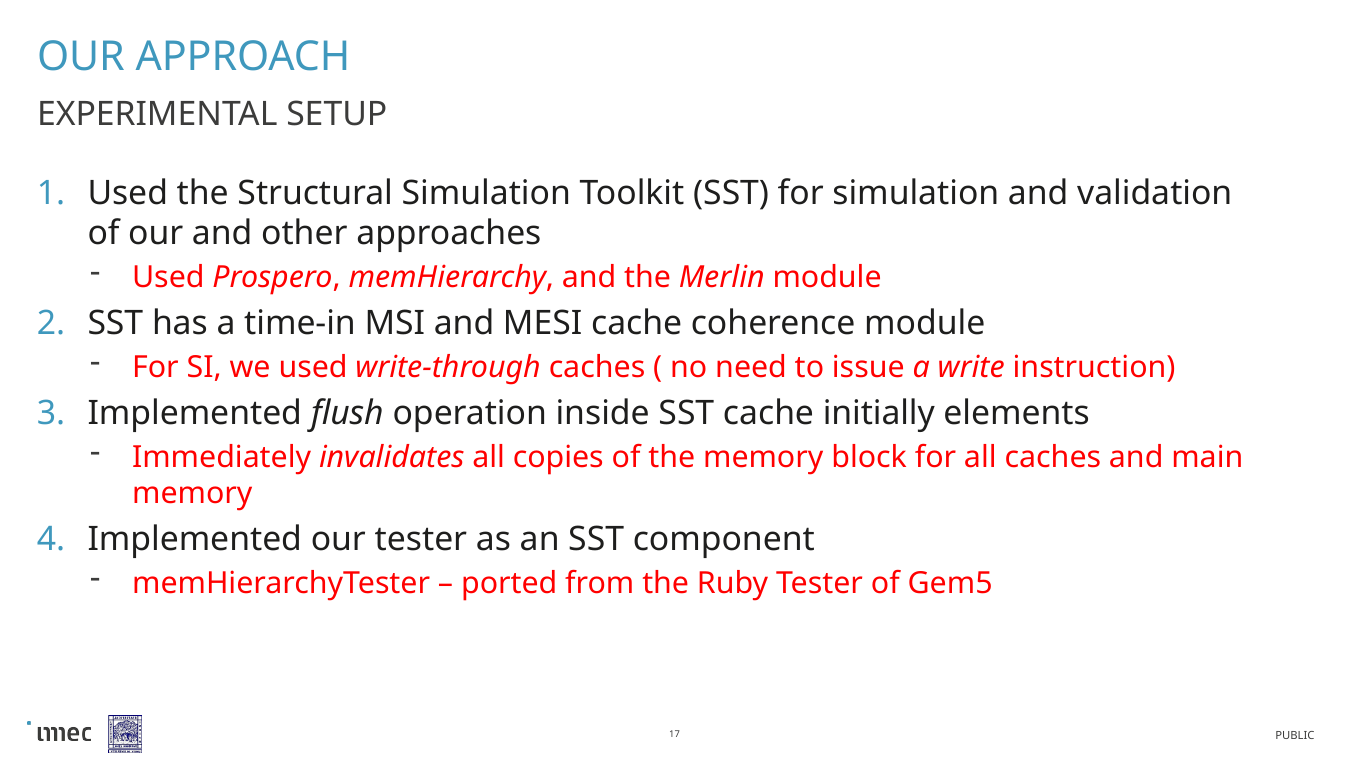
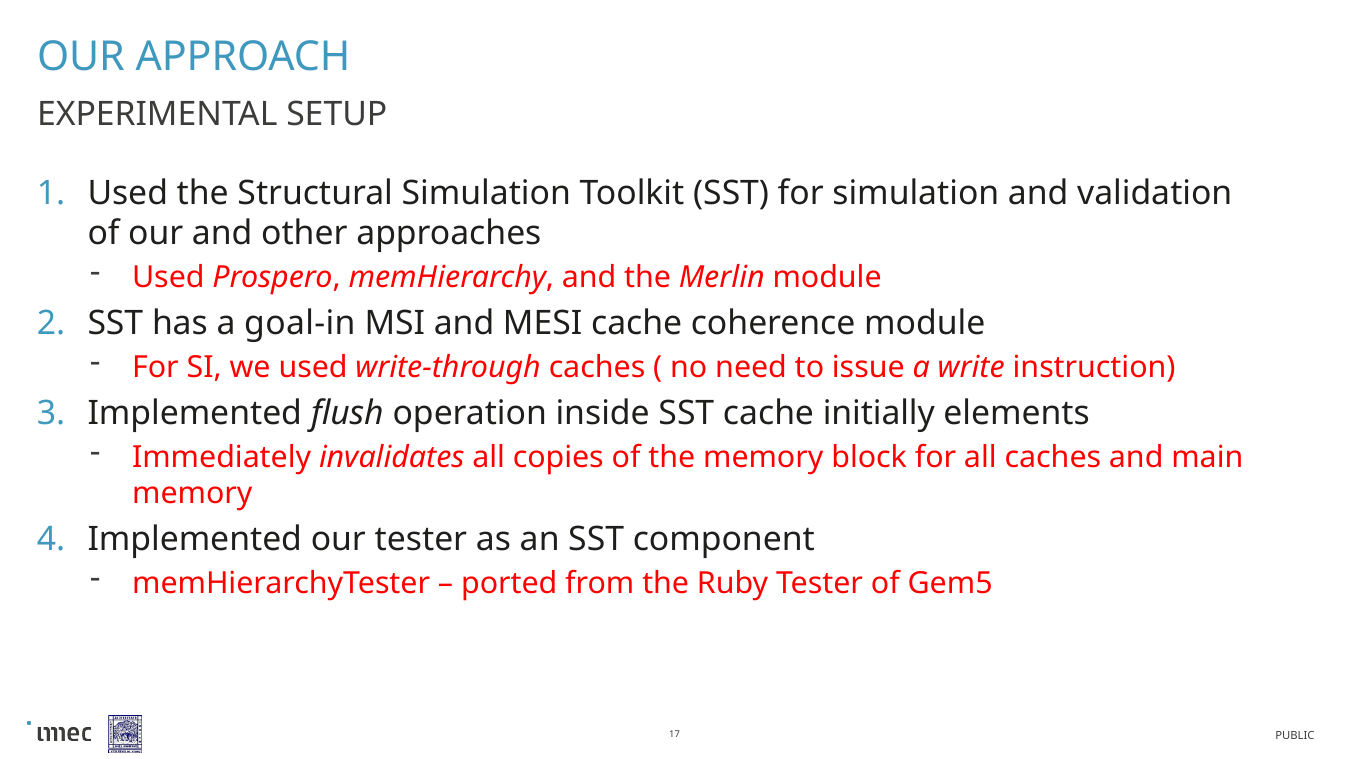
time-in: time-in -> goal-in
